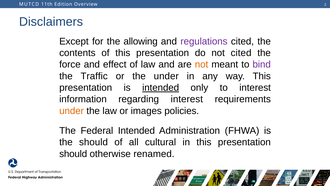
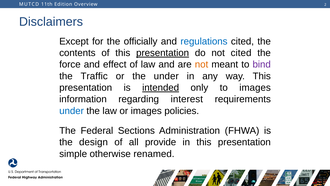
allowing: allowing -> officially
regulations colour: purple -> blue
presentation at (163, 53) underline: none -> present
to interest: interest -> images
under at (72, 111) colour: orange -> blue
Federal Intended: Intended -> Sections
the should: should -> design
cultural: cultural -> provide
should at (73, 154): should -> simple
